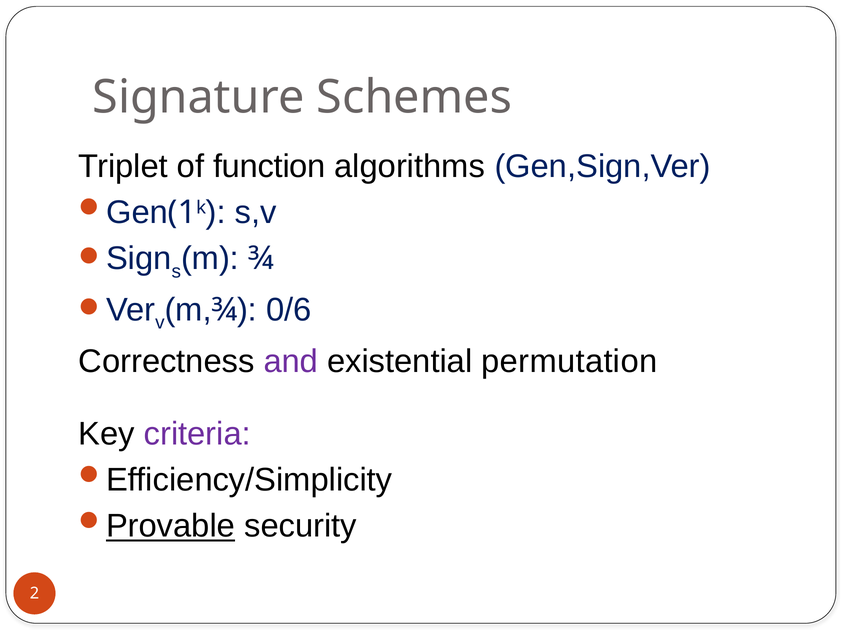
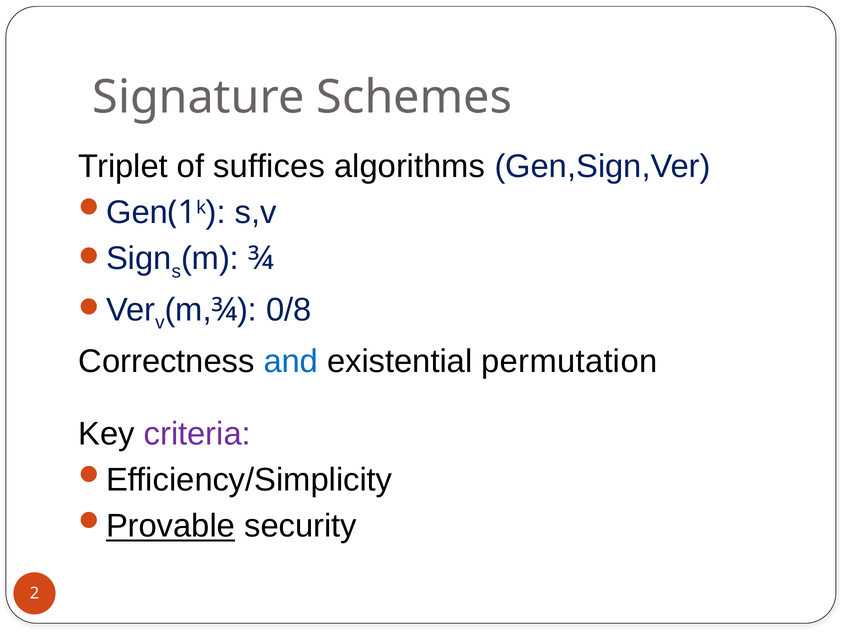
function: function -> suffices
0/6: 0/6 -> 0/8
and colour: purple -> blue
